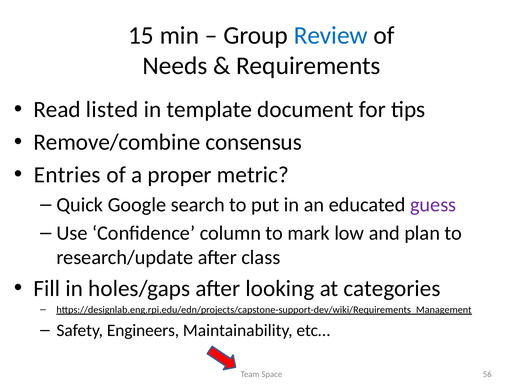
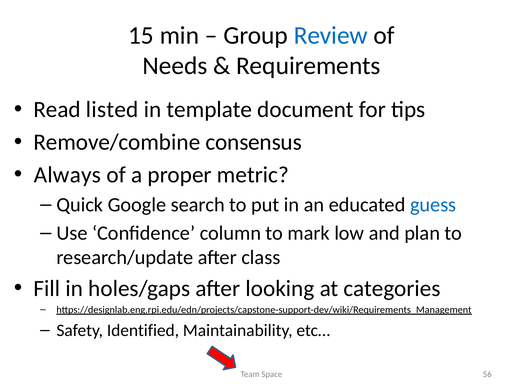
Entries: Entries -> Always
guess colour: purple -> blue
Engineers: Engineers -> Identified
